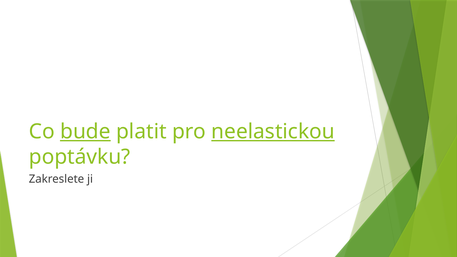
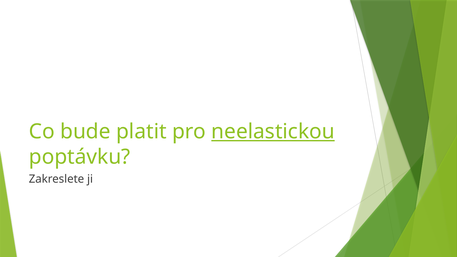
bude underline: present -> none
